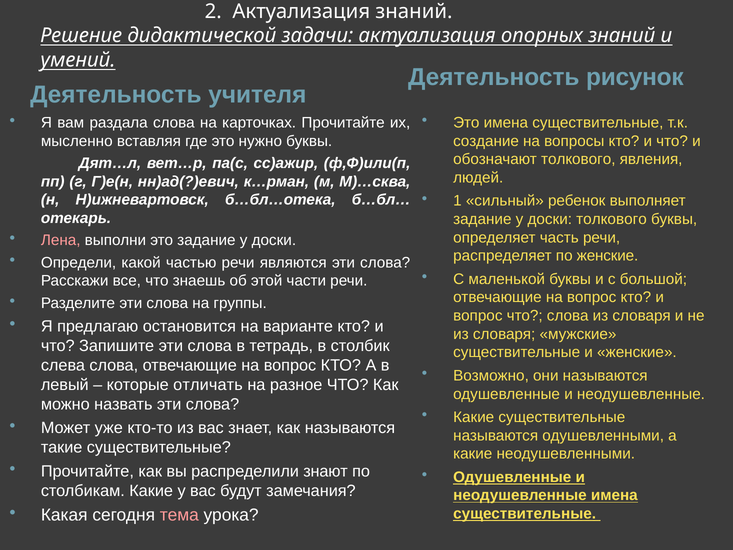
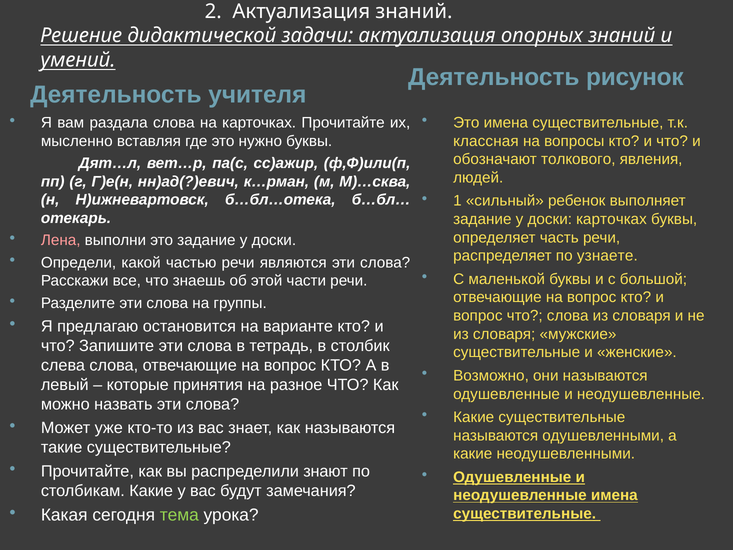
создание: создание -> классная
доски толкового: толкового -> карточках
по женские: женские -> узнаете
отличать: отличать -> принятия
тема colour: pink -> light green
